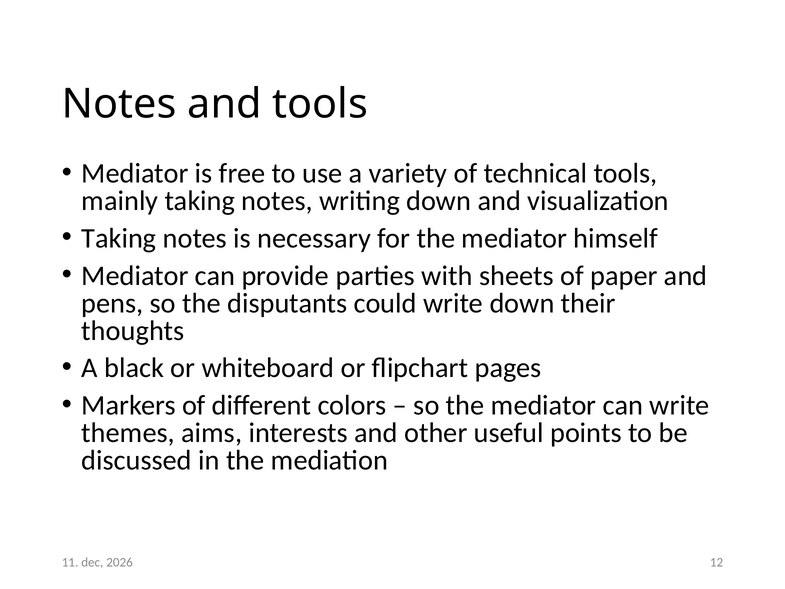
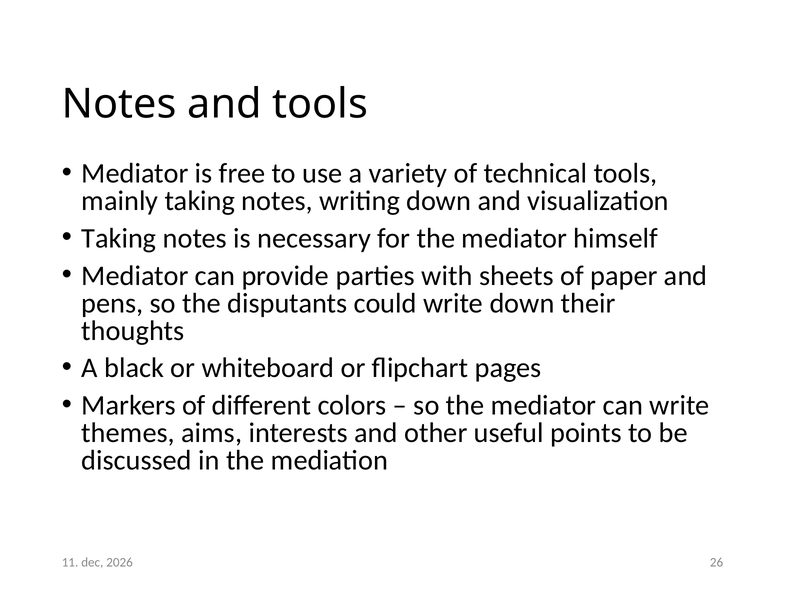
12: 12 -> 26
